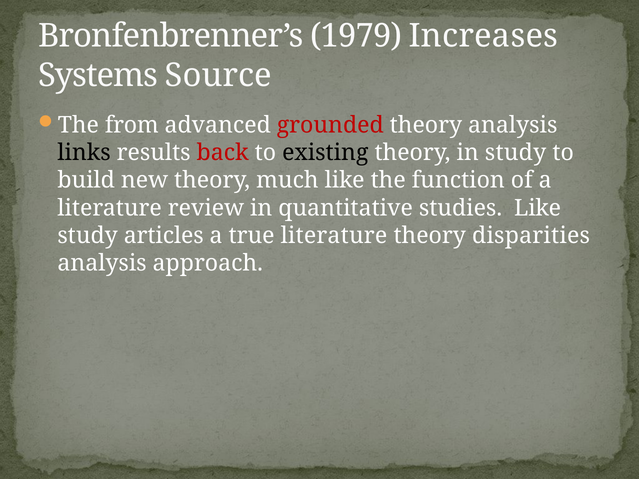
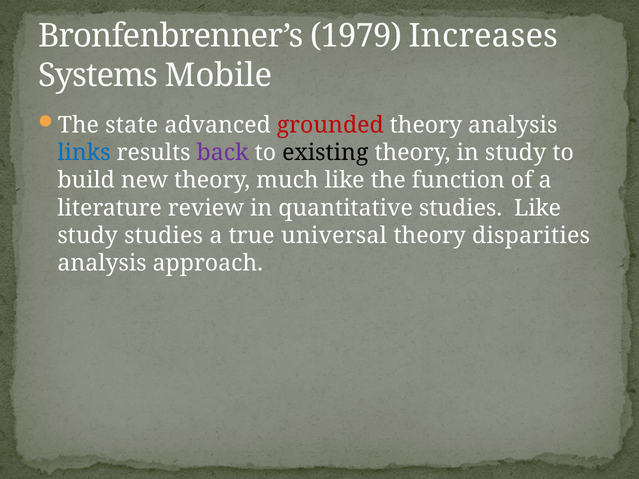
Source: Source -> Mobile
from: from -> state
links colour: black -> blue
back colour: red -> purple
study articles: articles -> studies
true literature: literature -> universal
